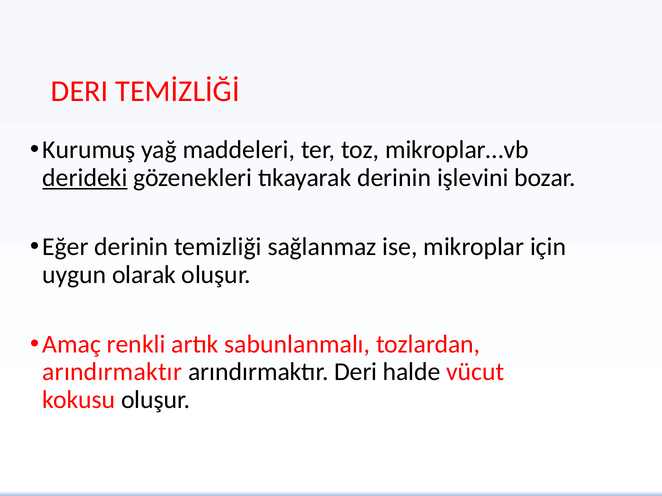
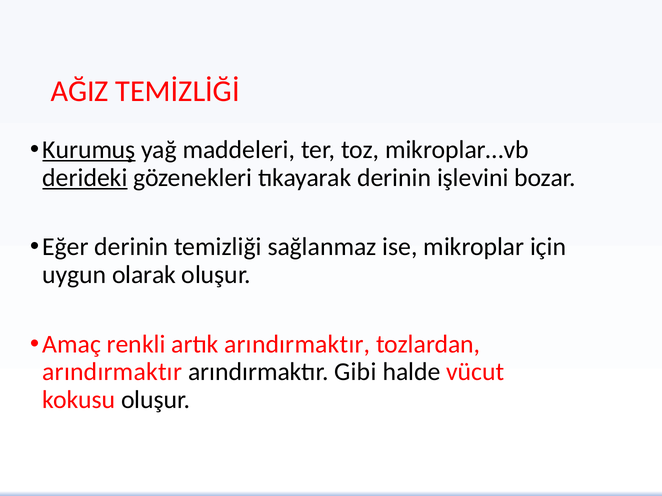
DERI at (80, 91): DERI -> AĞIZ
Kurumuş underline: none -> present
artık sabunlanmalı: sabunlanmalı -> arındırmaktır
arındırmaktır Deri: Deri -> Gibi
